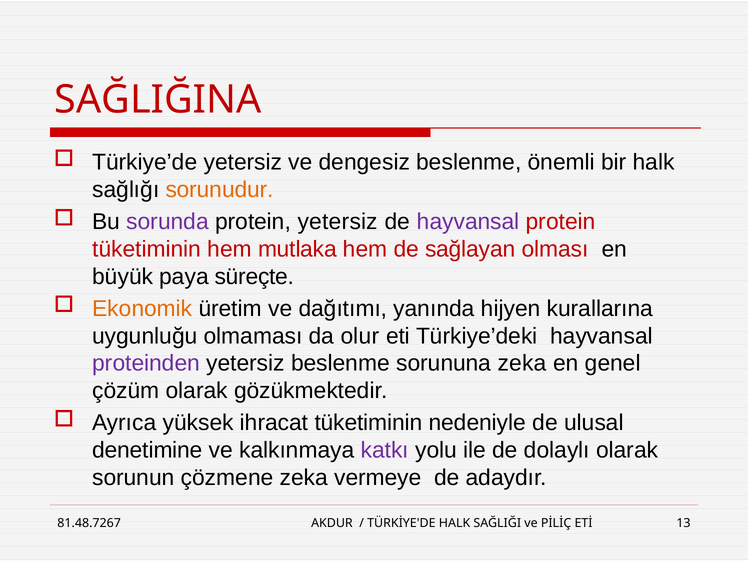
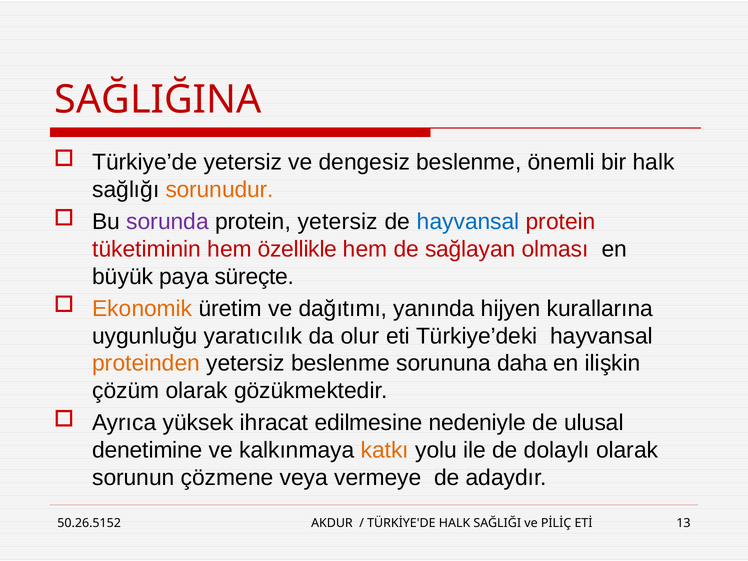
hayvansal at (468, 222) colour: purple -> blue
mutlaka: mutlaka -> özellikle
olmaması: olmaması -> yaratıcılık
proteinden colour: purple -> orange
sorununa zeka: zeka -> daha
genel: genel -> ilişkin
ihracat tüketiminin: tüketiminin -> edilmesine
katkı colour: purple -> orange
çözmene zeka: zeka -> veya
81.48.7267: 81.48.7267 -> 50.26.5152
